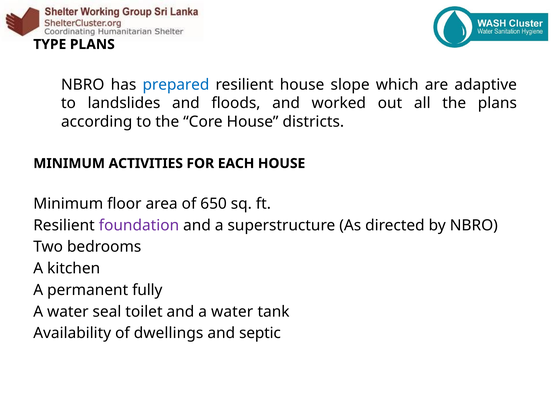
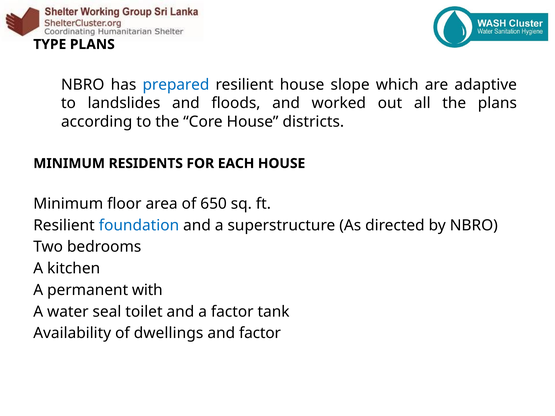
ACTIVITIES: ACTIVITIES -> RESIDENTS
foundation colour: purple -> blue
fully: fully -> with
and a water: water -> factor
and septic: septic -> factor
